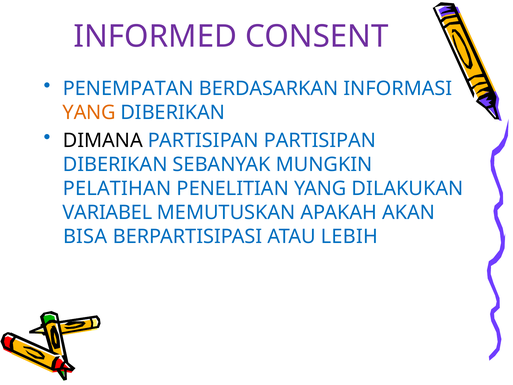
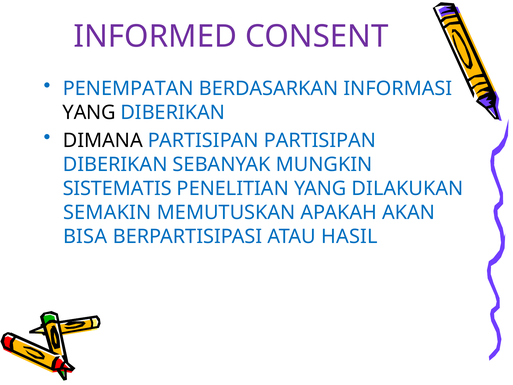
YANG at (89, 113) colour: orange -> black
PELATIHAN: PELATIHAN -> SISTEMATIS
VARIABEL: VARIABEL -> SEMAKIN
LEBIH: LEBIH -> HASIL
